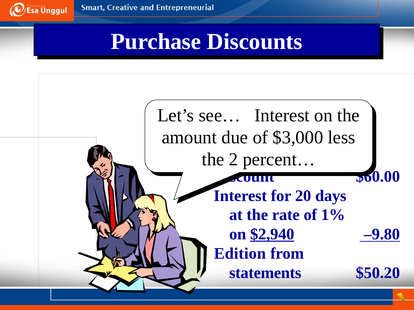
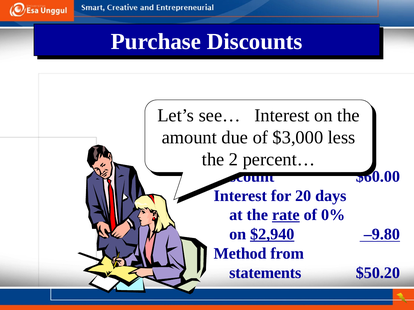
rate underline: none -> present
1%: 1% -> 0%
Edition: Edition -> Method
